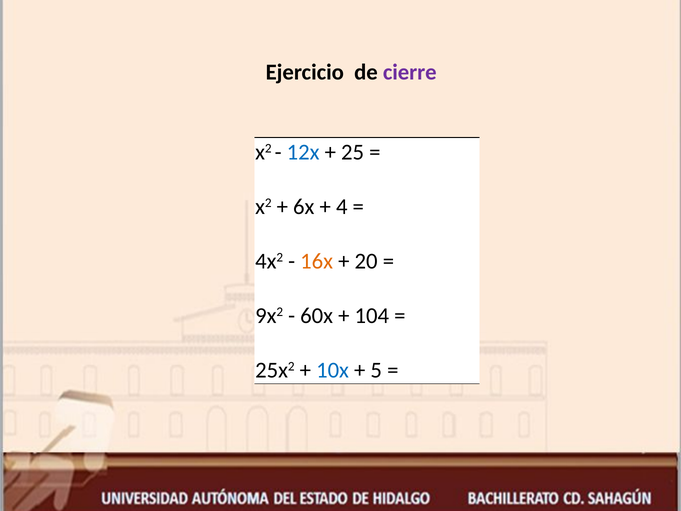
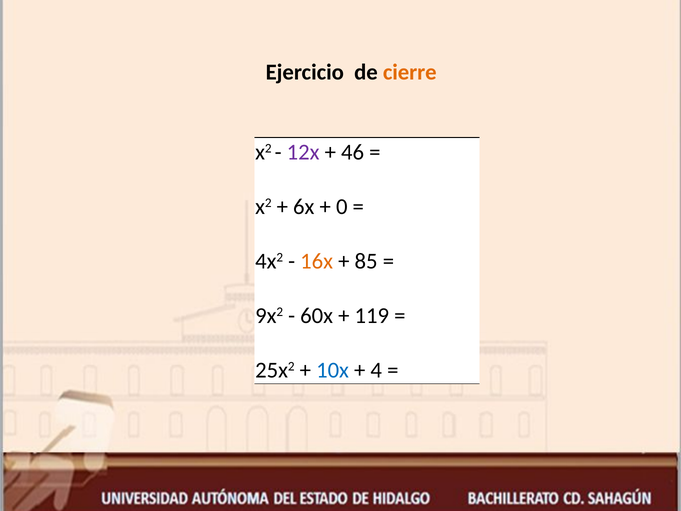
cierre colour: purple -> orange
12x colour: blue -> purple
25: 25 -> 46
4: 4 -> 0
20: 20 -> 85
104: 104 -> 119
5: 5 -> 4
